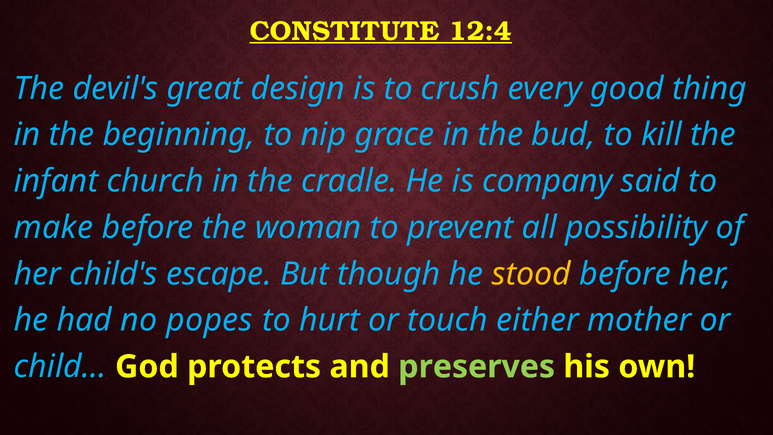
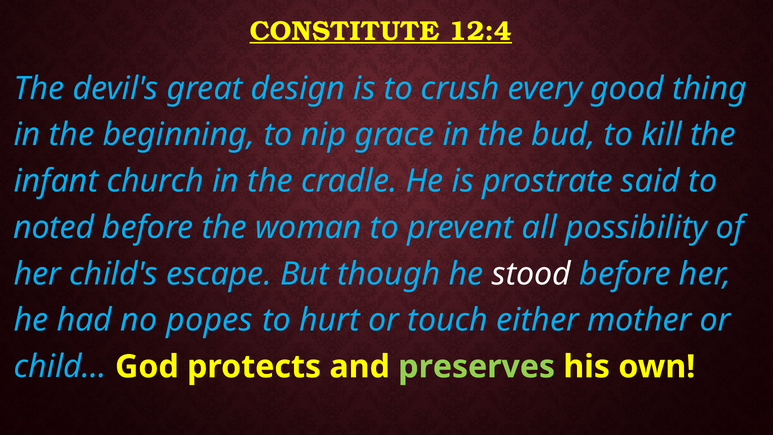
company: company -> prostrate
make: make -> noted
stood colour: yellow -> white
